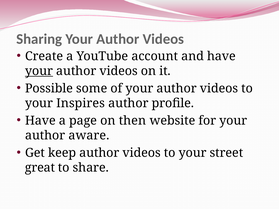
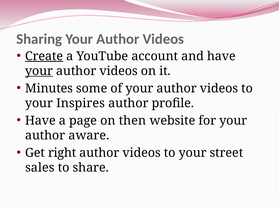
Create underline: none -> present
Possible: Possible -> Minutes
keep: keep -> right
great: great -> sales
